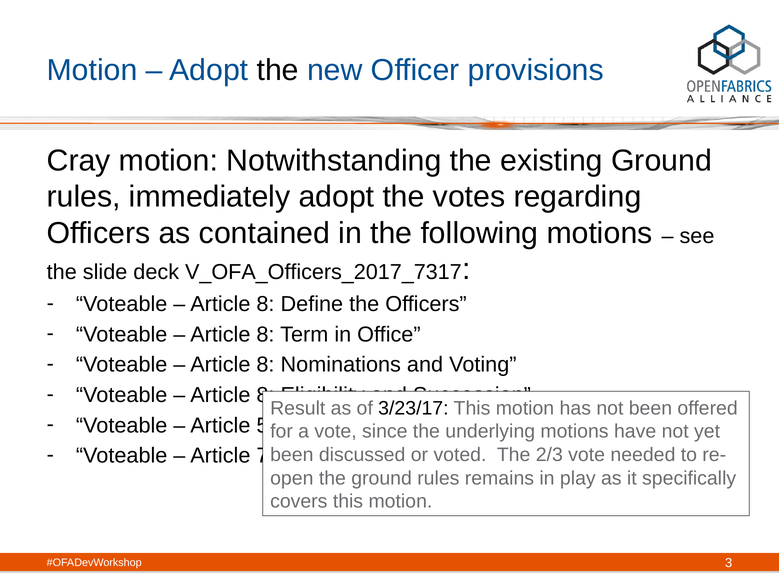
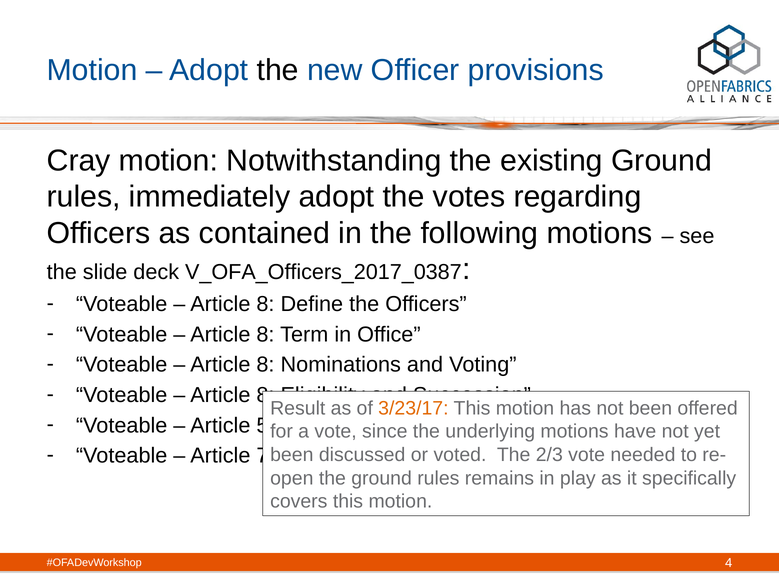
V_OFA_Officers_2017_7317: V_OFA_Officers_2017_7317 -> V_OFA_Officers_2017_0387
3/23/17 colour: black -> orange
3: 3 -> 4
